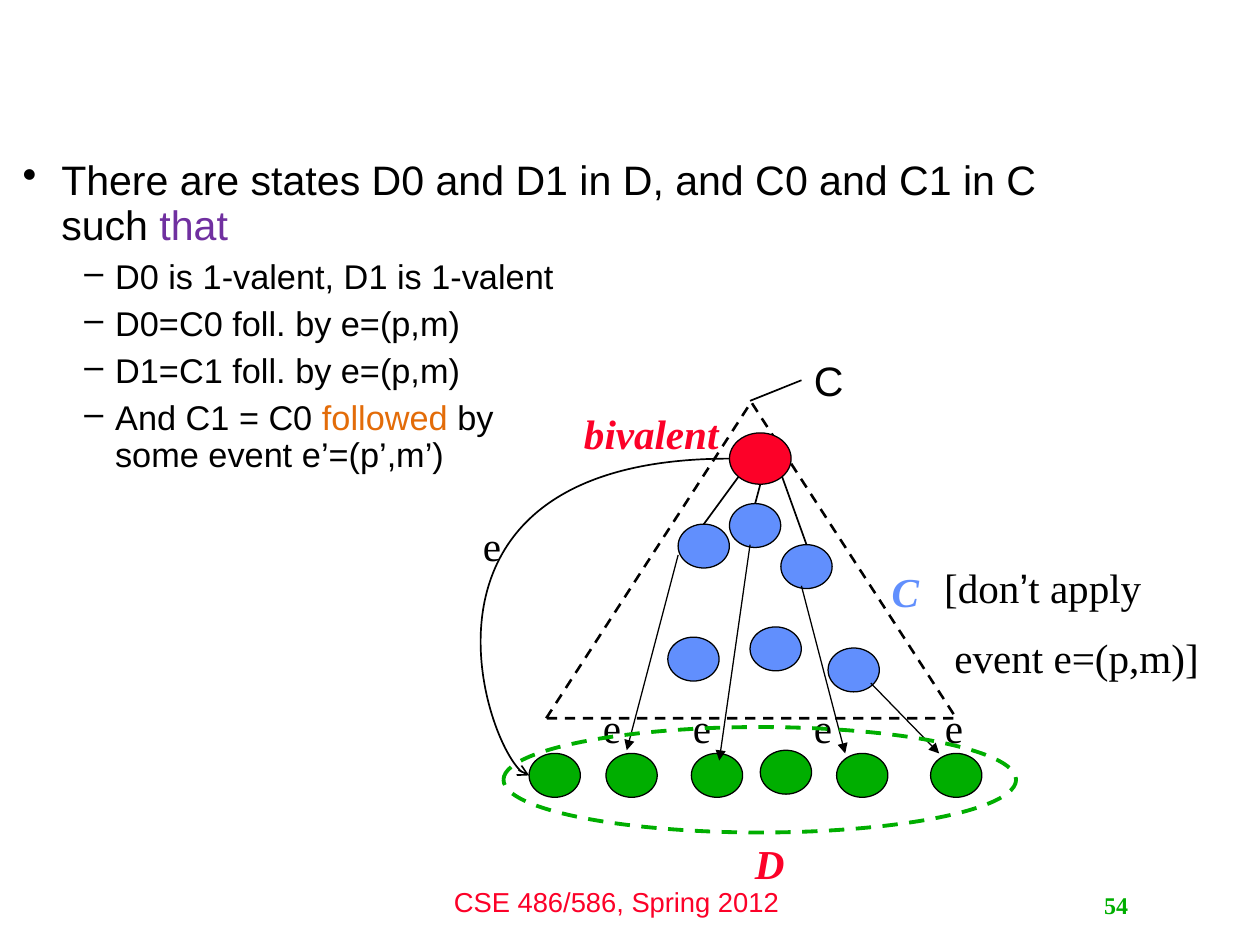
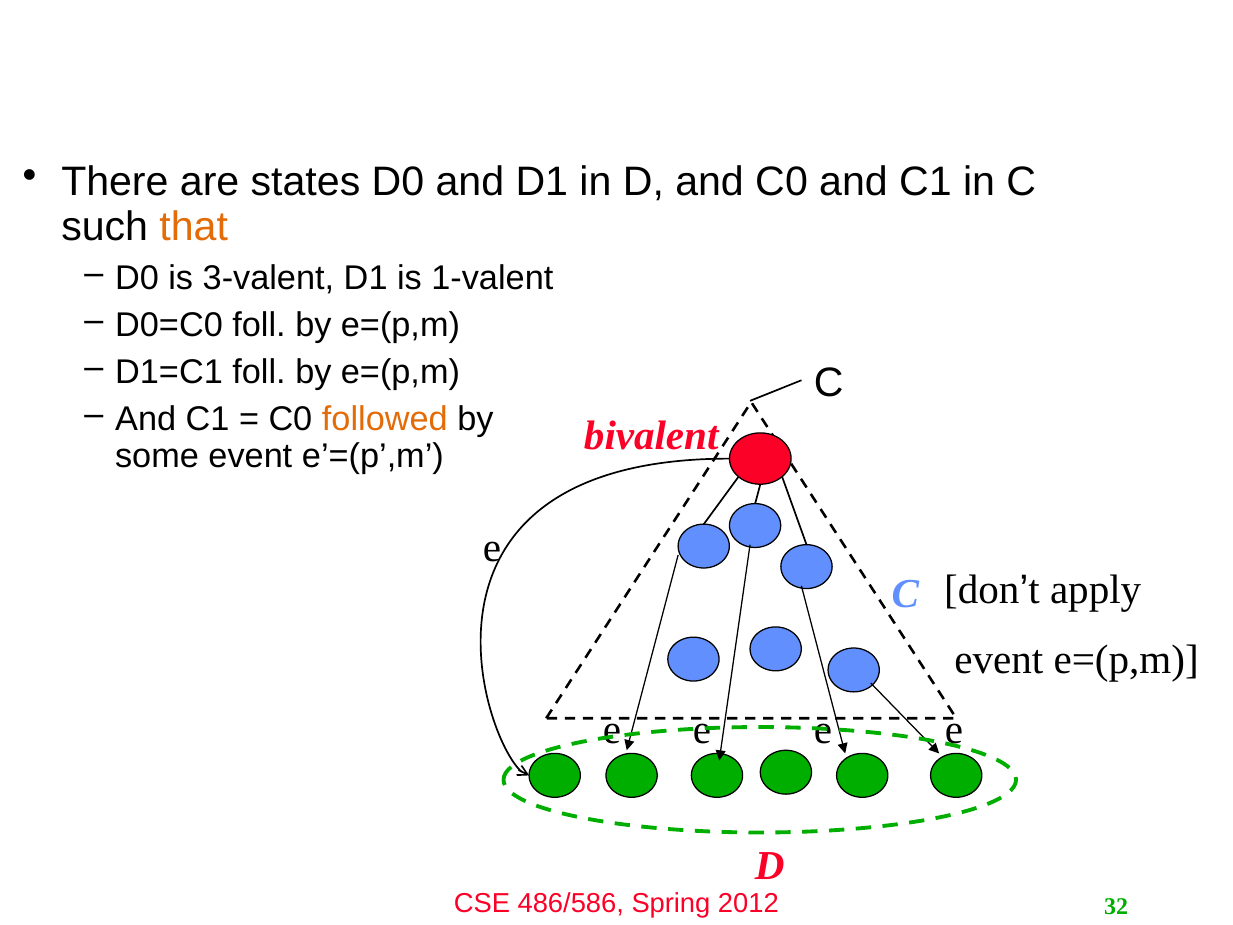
that colour: purple -> orange
D0 is 1-valent: 1-valent -> 3-valent
54: 54 -> 32
